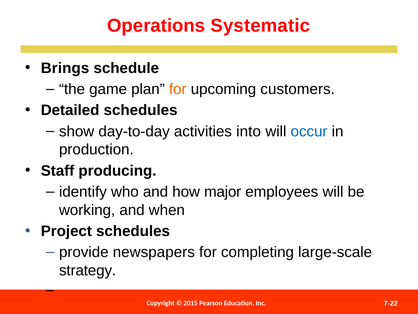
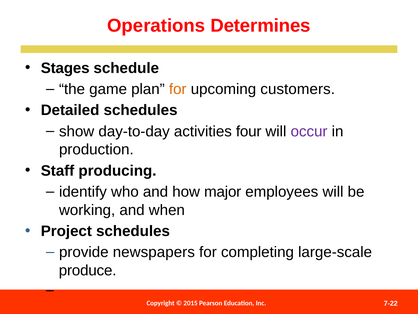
Systematic: Systematic -> Determines
Brings: Brings -> Stages
into: into -> four
occur colour: blue -> purple
strategy: strategy -> produce
